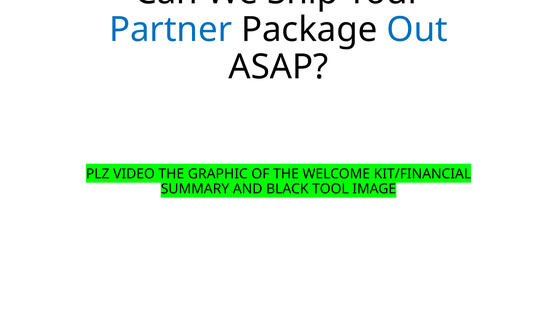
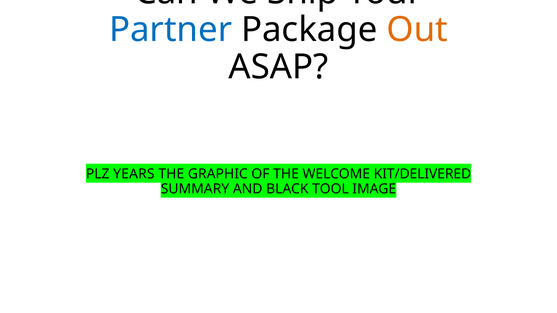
Out colour: blue -> orange
VIDEO: VIDEO -> YEARS
KIT/FINANCIAL: KIT/FINANCIAL -> KIT/DELIVERED
